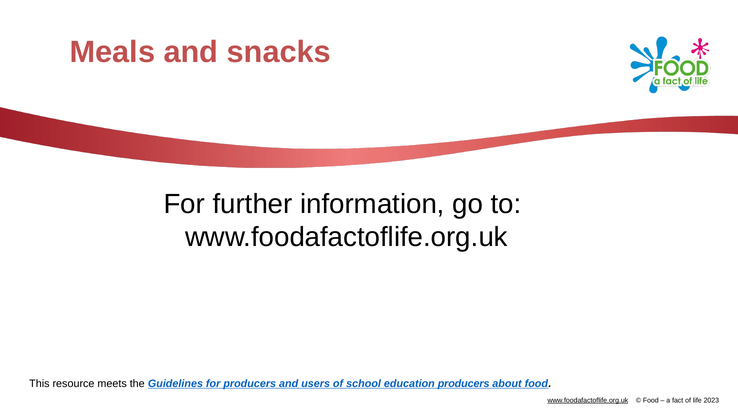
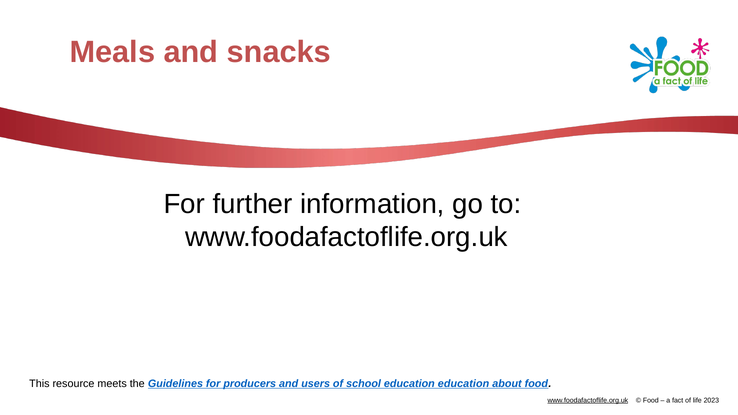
education producers: producers -> education
